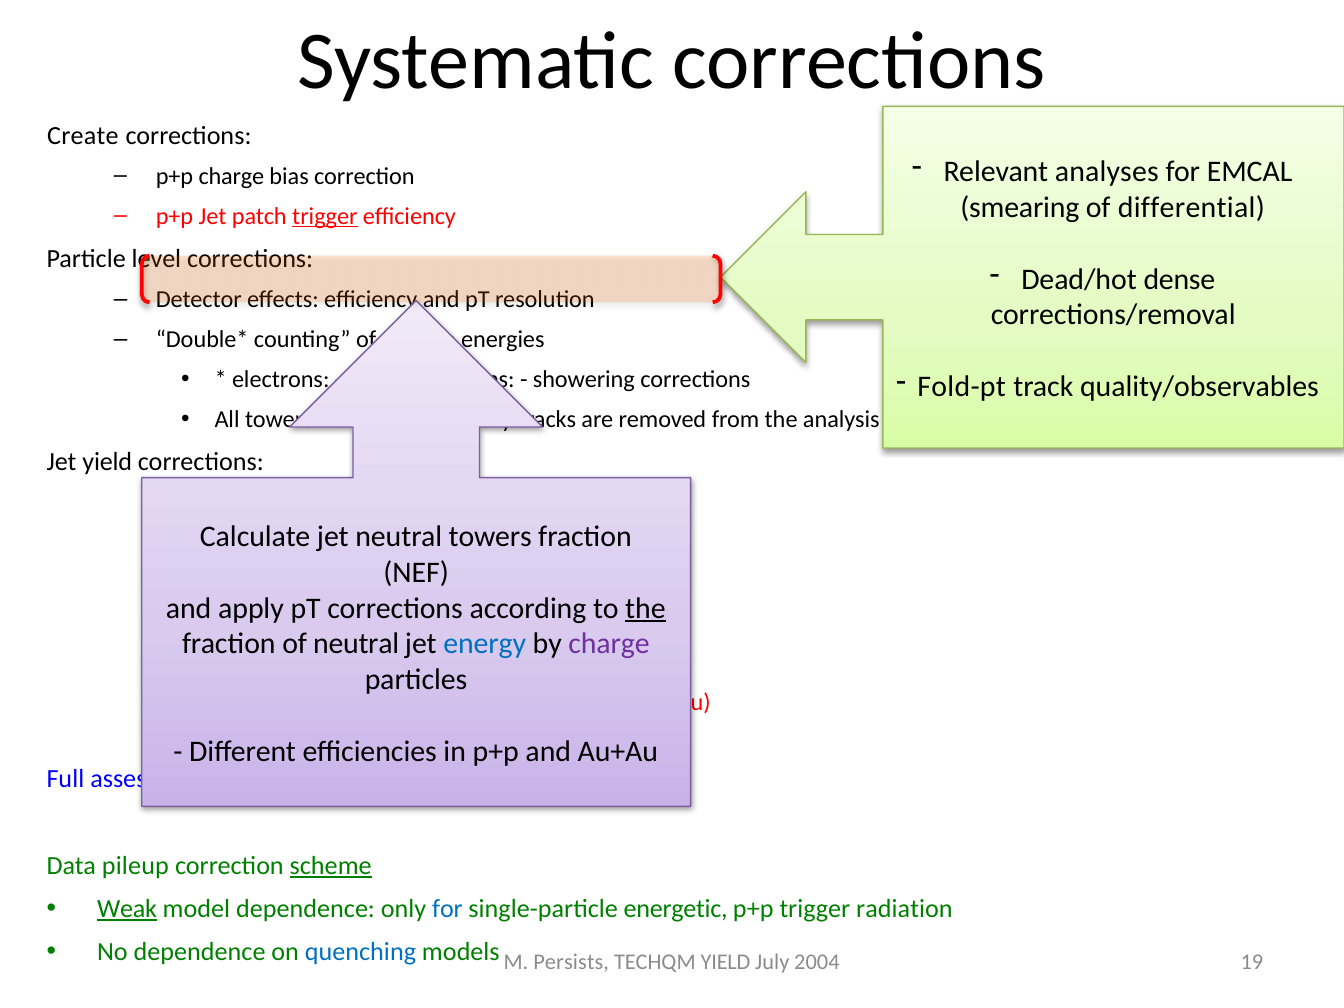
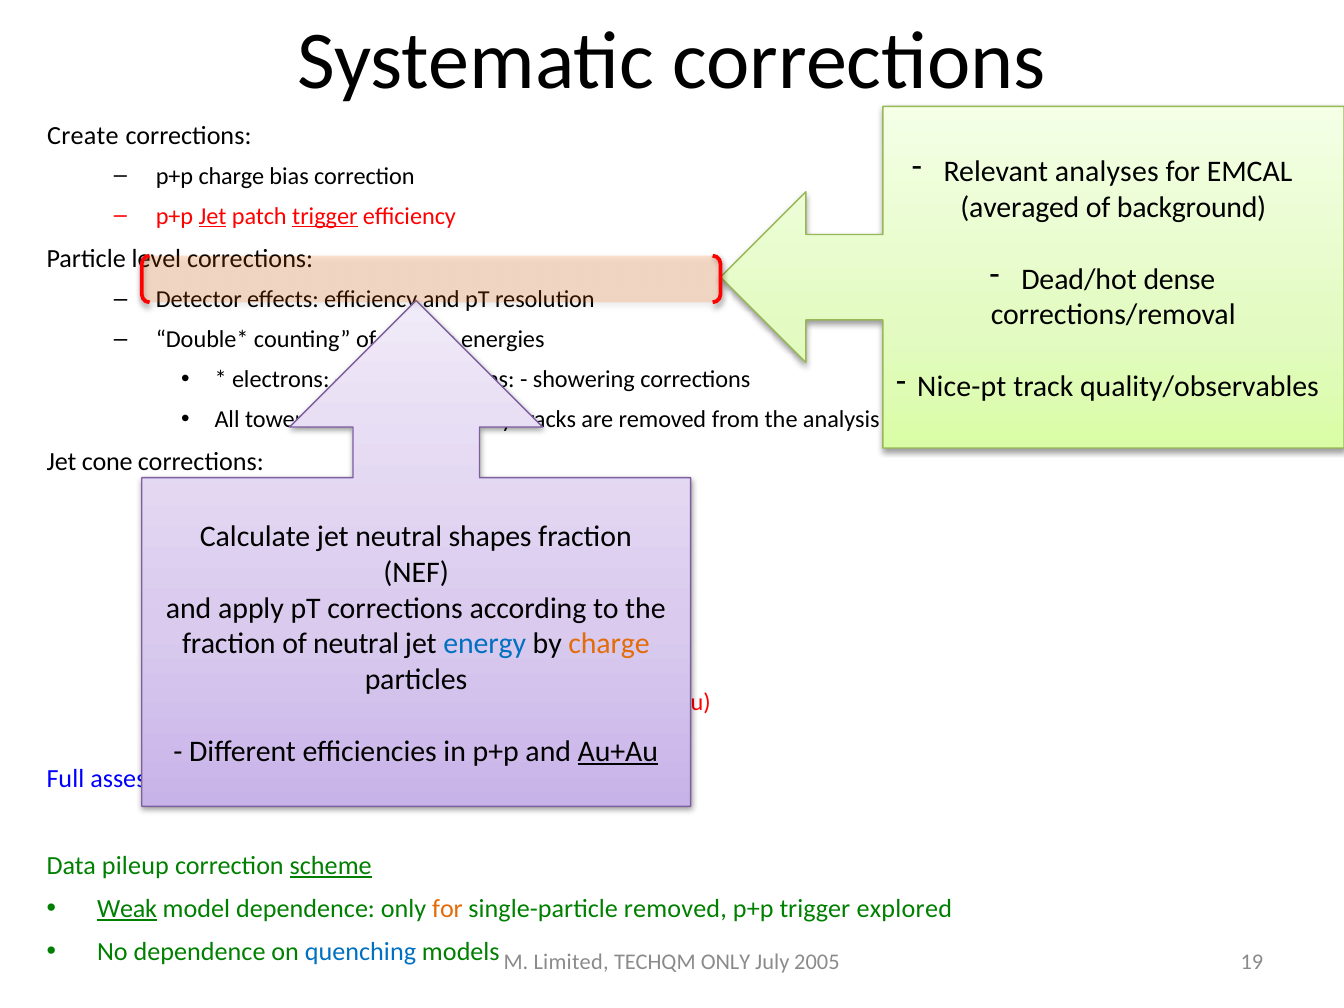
smearing: smearing -> averaged
differential: differential -> background
Jet at (213, 216) underline: none -> present
Fold-pt: Fold-pt -> Nice-pt
Jet yield: yield -> cone
towers at (490, 537): towers -> shapes
the at (645, 608) underline: present -> none
charge at (609, 644) colour: purple -> orange
Au+Au at (618, 752) underline: none -> present
for at (447, 909) colour: blue -> orange
single-particle energetic: energetic -> removed
radiation: radiation -> explored
Persists: Persists -> Limited
TECHQM YIELD: YIELD -> ONLY
2004: 2004 -> 2005
